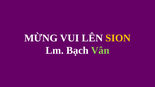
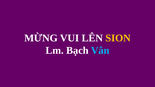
Vân colour: light green -> light blue
